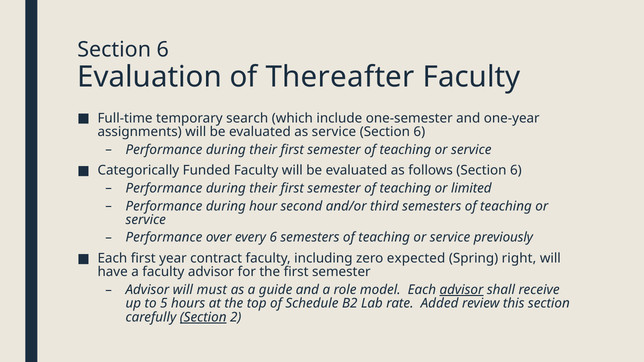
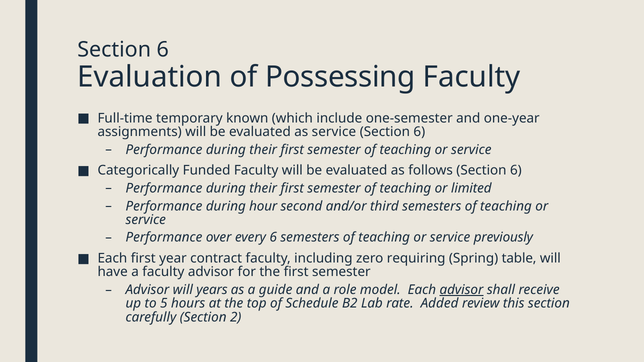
Thereafter: Thereafter -> Possessing
search: search -> known
expected: expected -> requiring
right: right -> table
must: must -> years
Section at (203, 317) underline: present -> none
